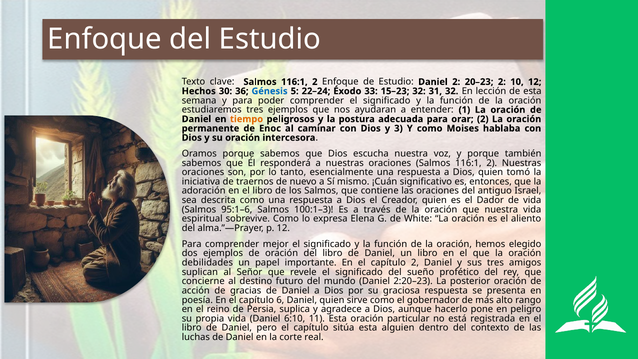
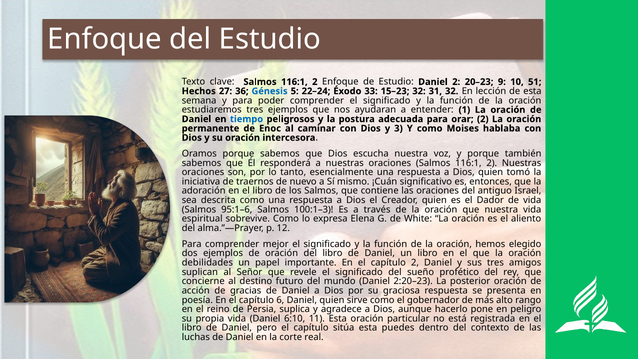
20–23 2: 2 -> 9
10 12: 12 -> 51
30: 30 -> 27
tiempo colour: orange -> blue
alguien: alguien -> puedes
